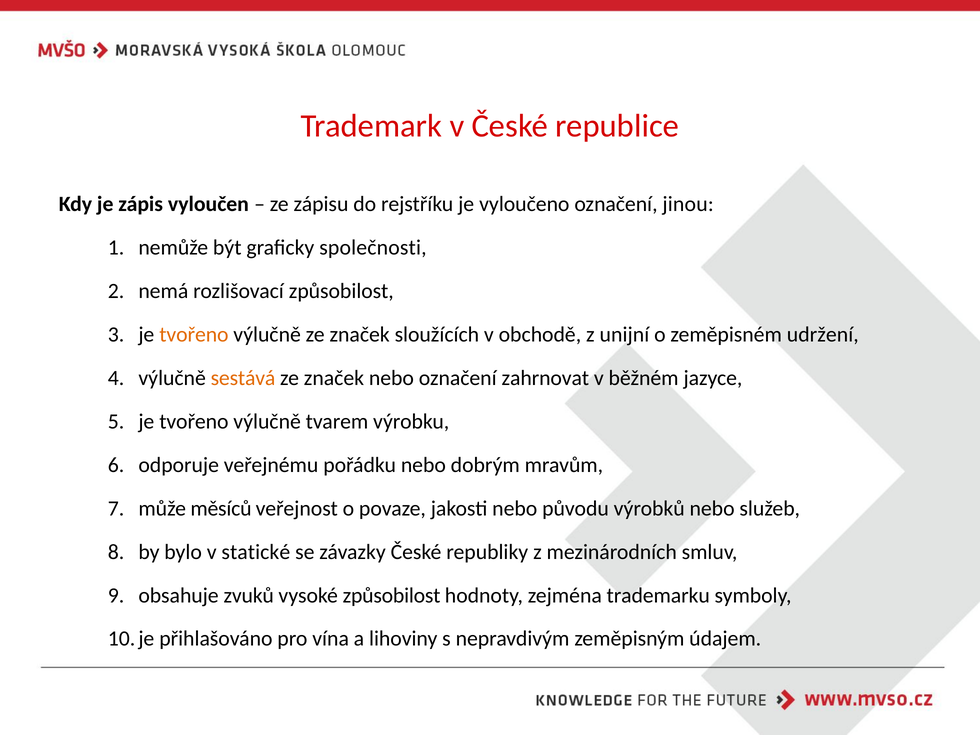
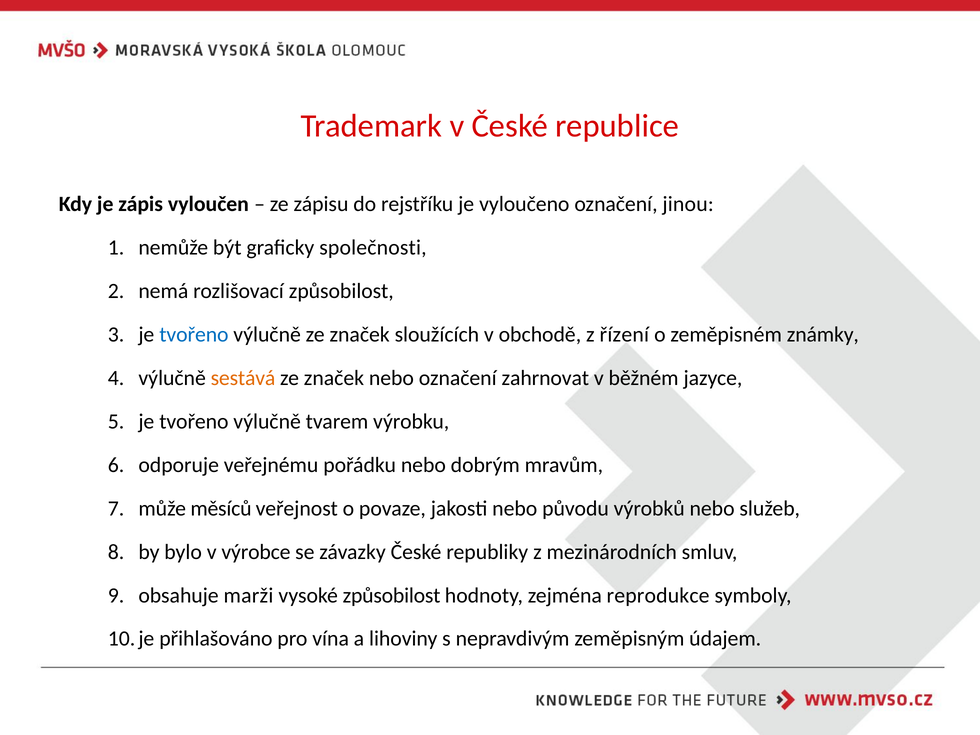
tvořeno at (194, 334) colour: orange -> blue
unijní: unijní -> řízení
udržení: udržení -> známky
statické: statické -> výrobce
zvuků: zvuků -> marži
trademarku: trademarku -> reprodukce
